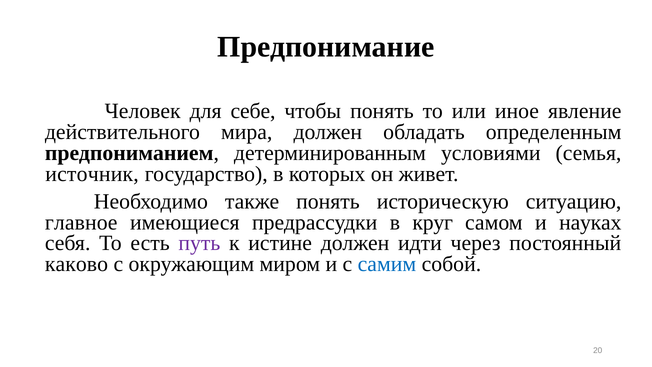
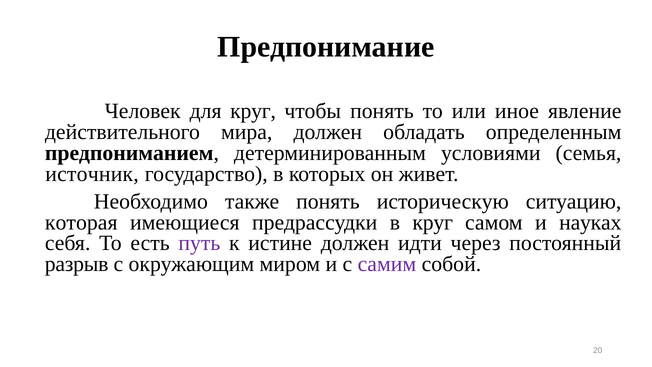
для себе: себе -> круг
главное: главное -> которая
каково: каково -> разрыв
самим colour: blue -> purple
